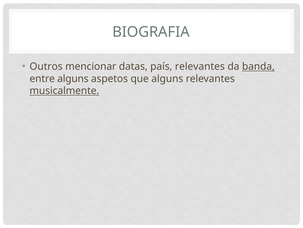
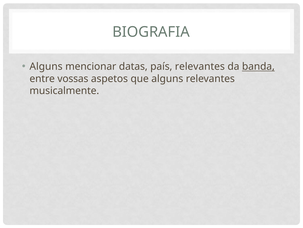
Outros at (46, 66): Outros -> Alguns
entre alguns: alguns -> vossas
musicalmente underline: present -> none
